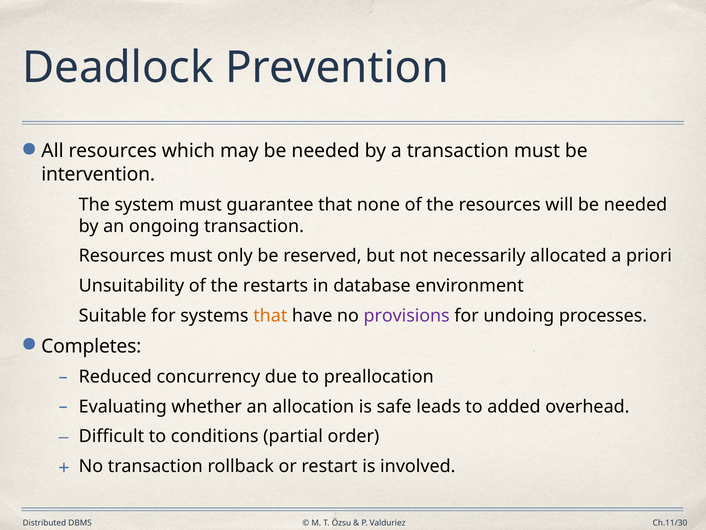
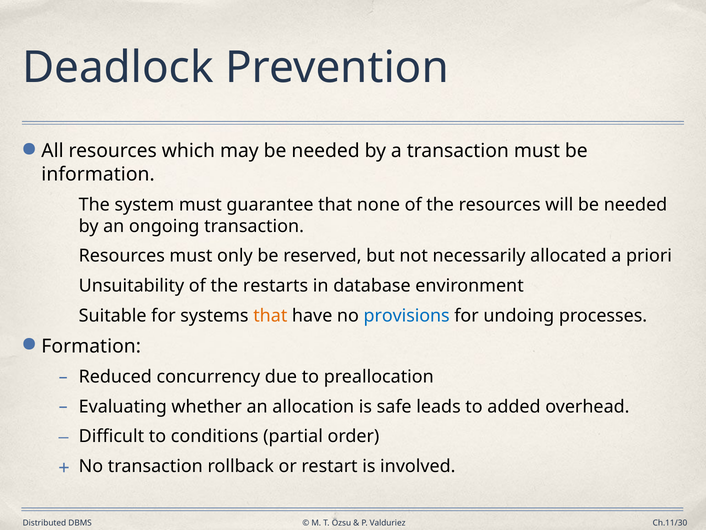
intervention: intervention -> information
provisions colour: purple -> blue
Completes: Completes -> Formation
